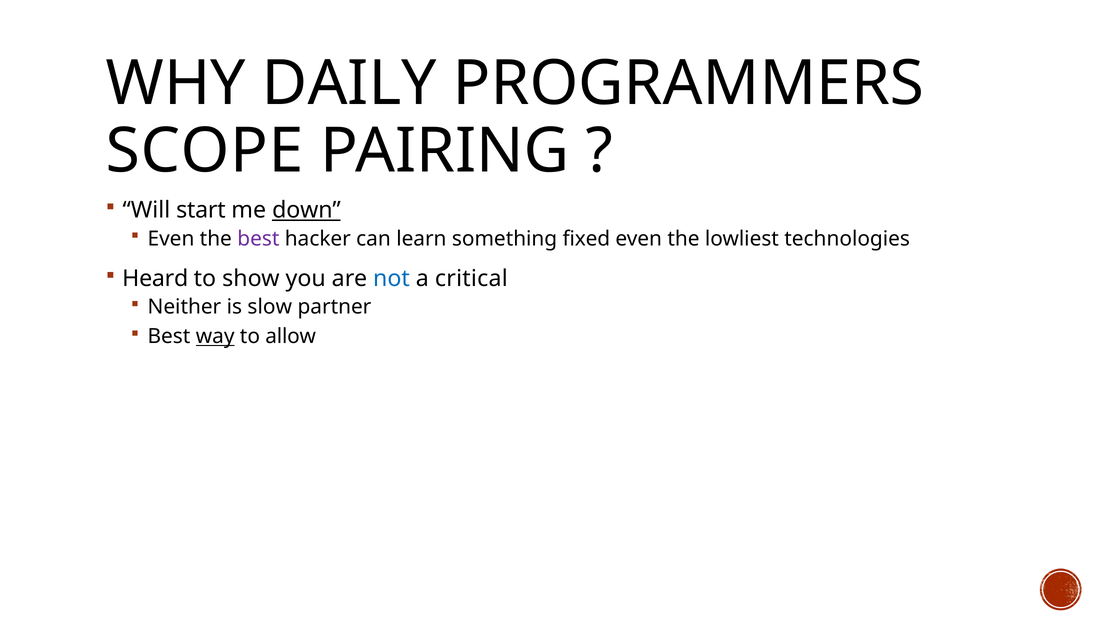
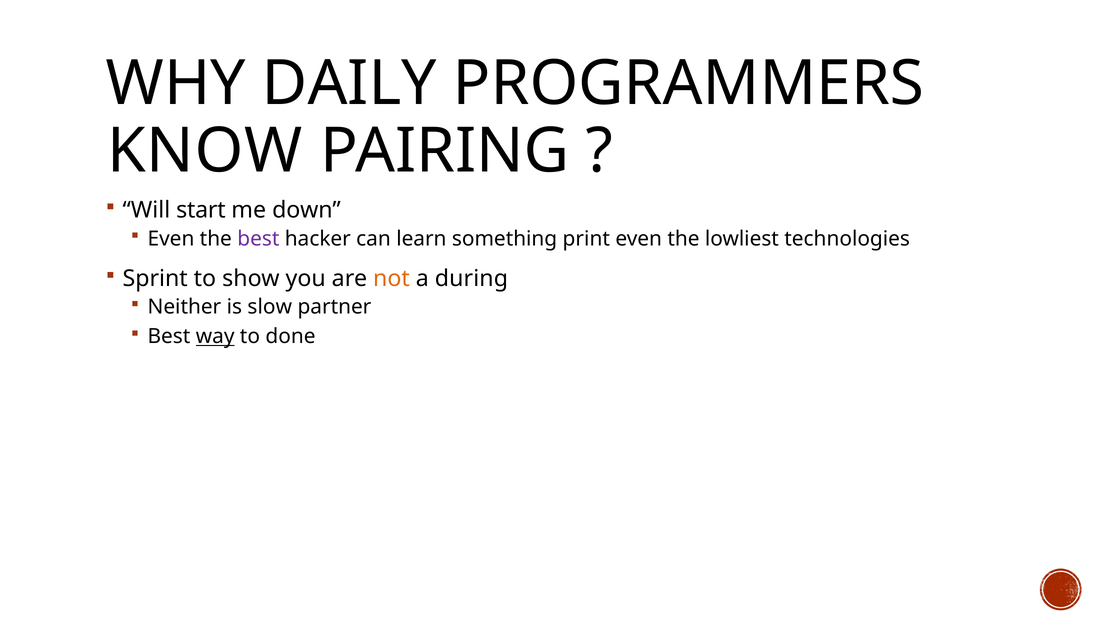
SCOPE: SCOPE -> KNOW
down underline: present -> none
fixed: fixed -> print
Heard: Heard -> Sprint
not colour: blue -> orange
critical: critical -> during
allow: allow -> done
